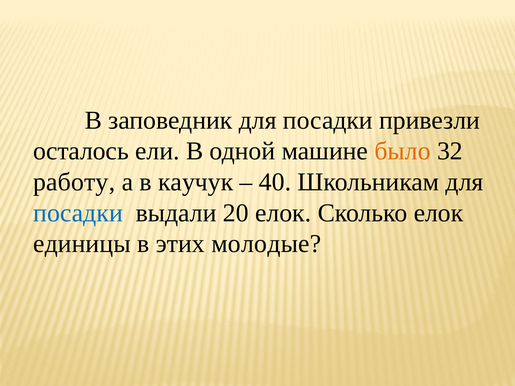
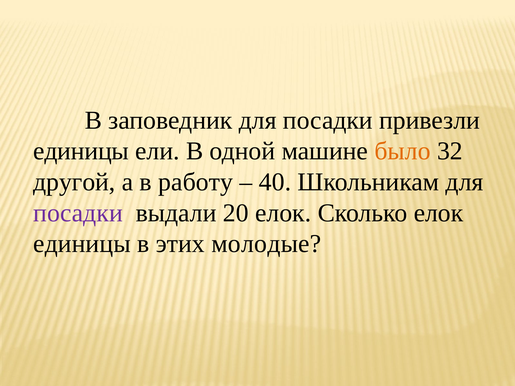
осталось at (81, 151): осталось -> единицы
работу: работу -> другой
каучук: каучук -> работу
посадки at (78, 213) colour: blue -> purple
